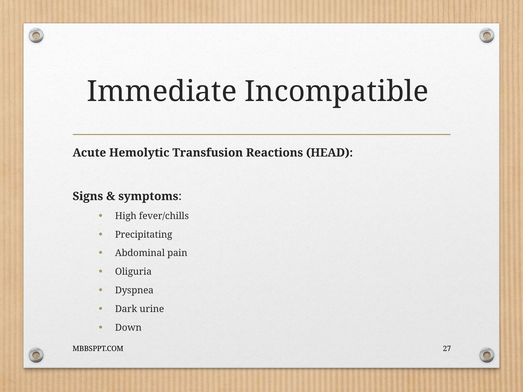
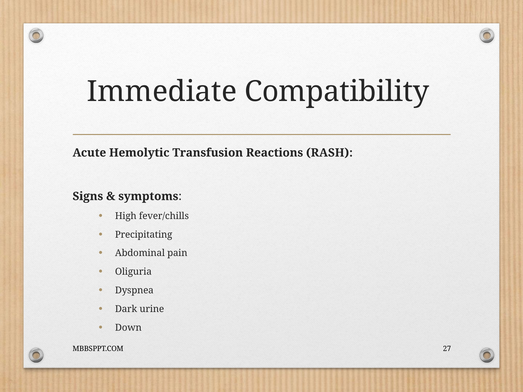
Incompatible: Incompatible -> Compatibility
HEAD: HEAD -> RASH
